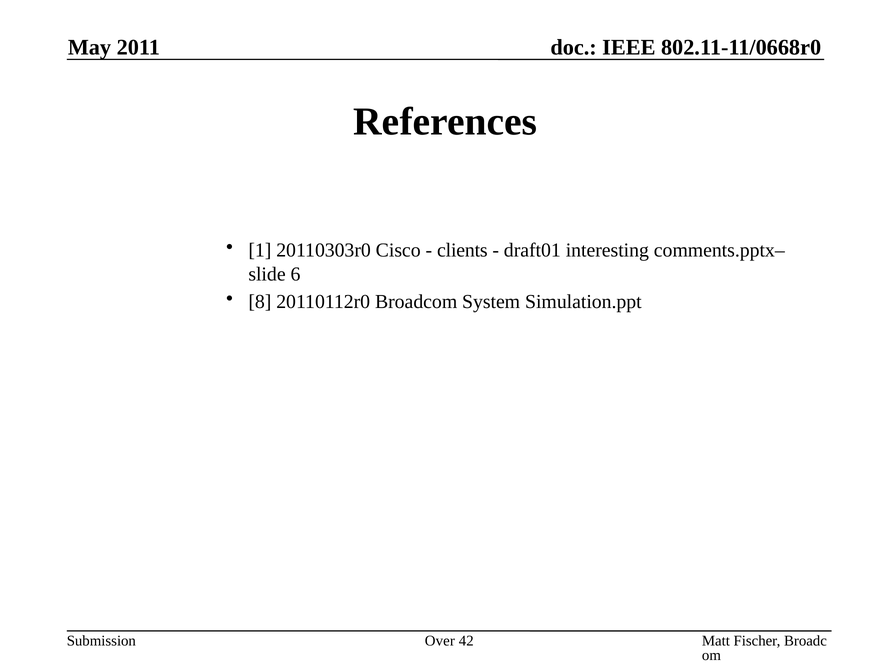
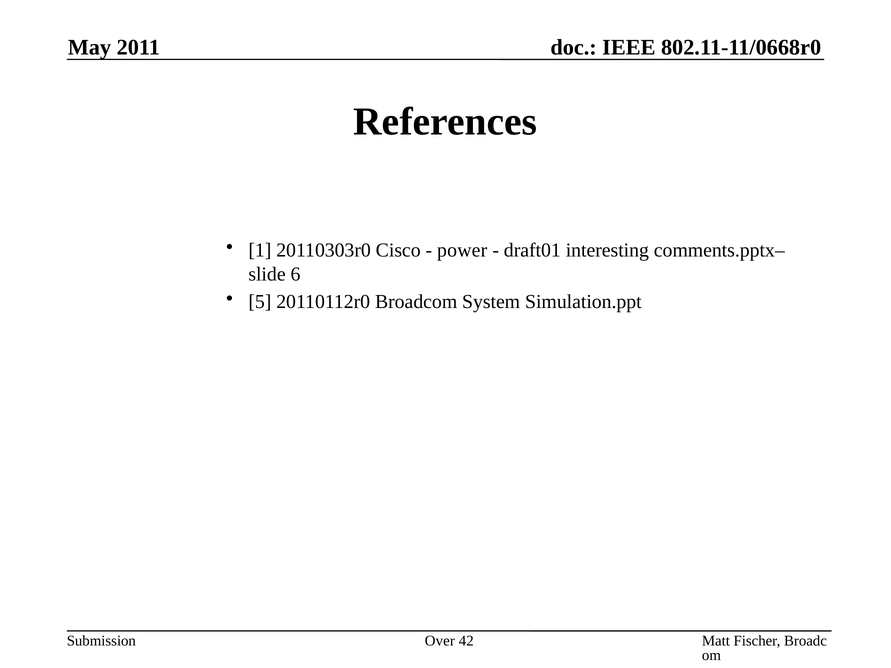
clients: clients -> power
8: 8 -> 5
